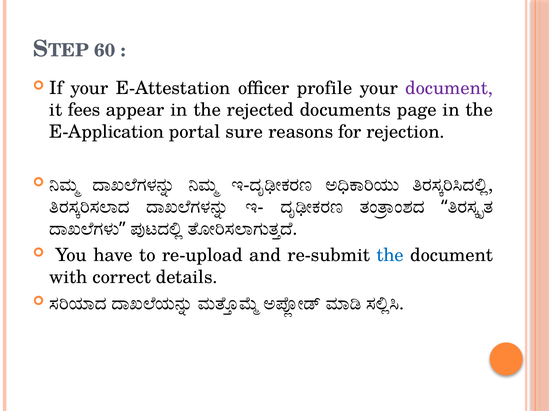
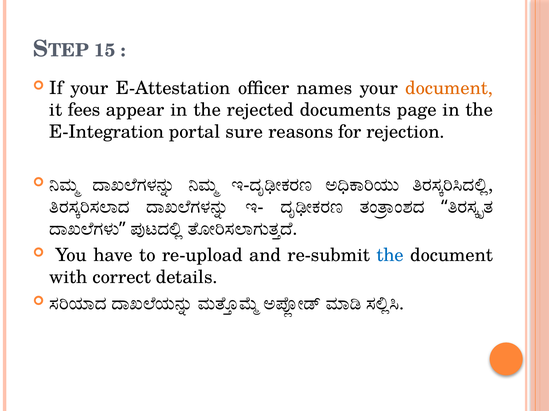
60: 60 -> 15
profile: profile -> names
document at (449, 88) colour: purple -> orange
E-Application: E-Application -> E-Integration
